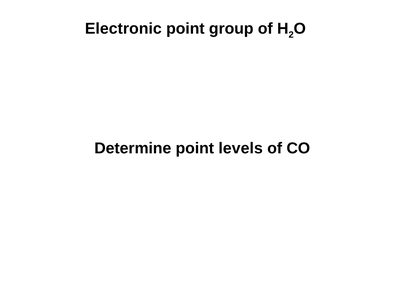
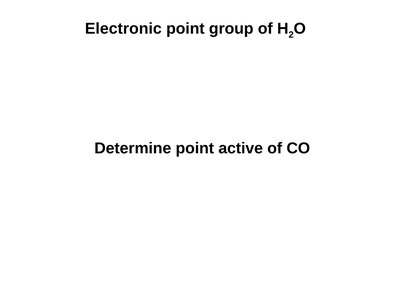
levels: levels -> active
